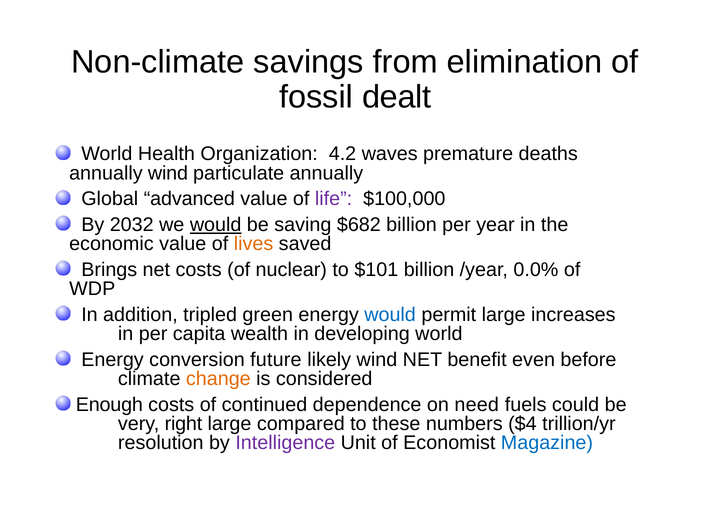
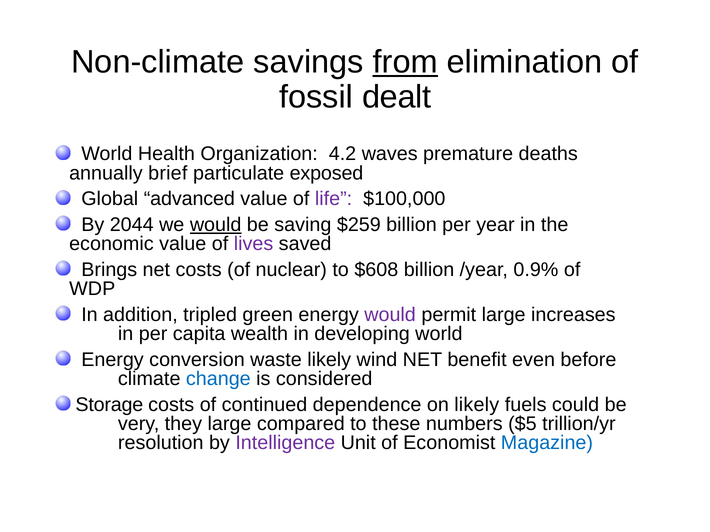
from underline: none -> present
annually wind: wind -> brief
particulate annually: annually -> exposed
2032: 2032 -> 2044
$682: $682 -> $259
lives colour: orange -> purple
$101: $101 -> $608
0.0%: 0.0% -> 0.9%
would at (390, 315) colour: blue -> purple
future: future -> waste
change colour: orange -> blue
Enough: Enough -> Storage
on need: need -> likely
right: right -> they
$4: $4 -> $5
